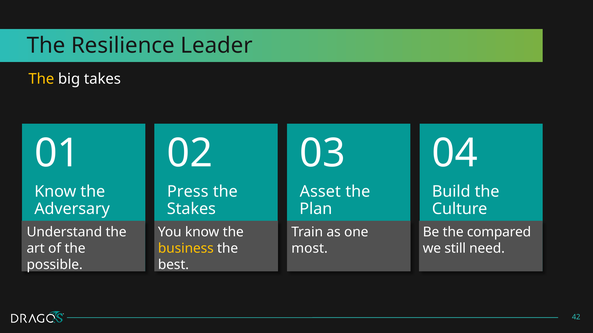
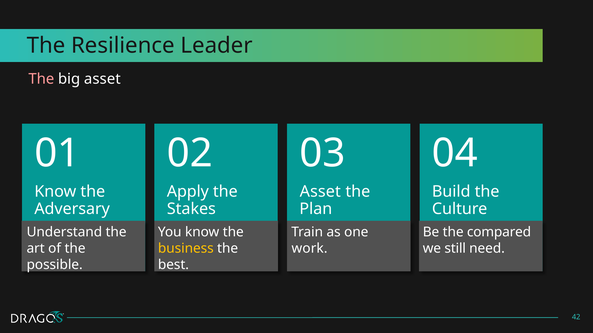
The at (41, 79) colour: yellow -> pink
big takes: takes -> asset
Press: Press -> Apply
most: most -> work
